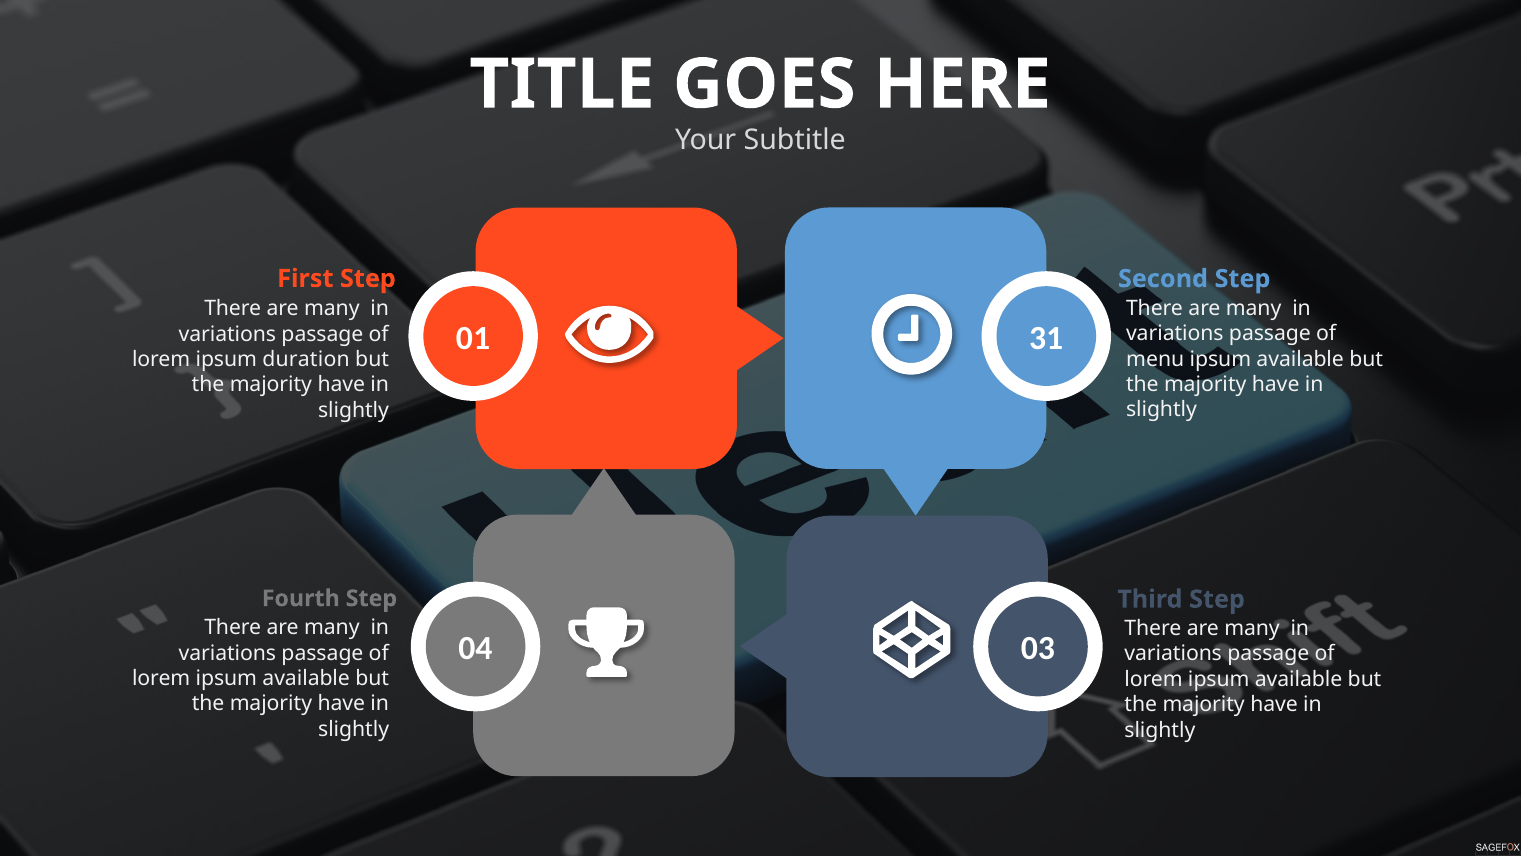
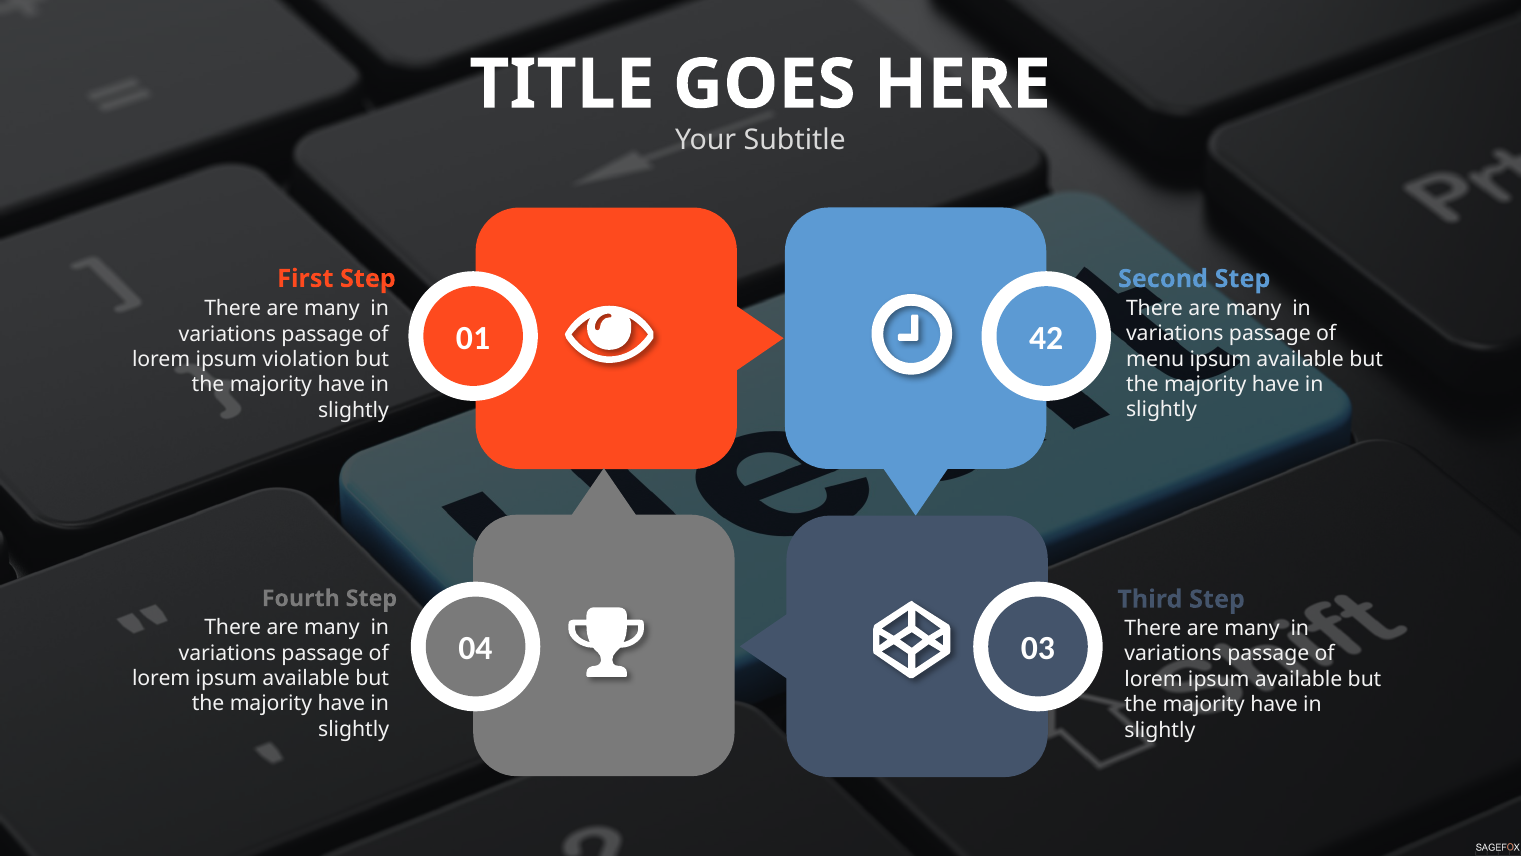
31: 31 -> 42
duration: duration -> violation
